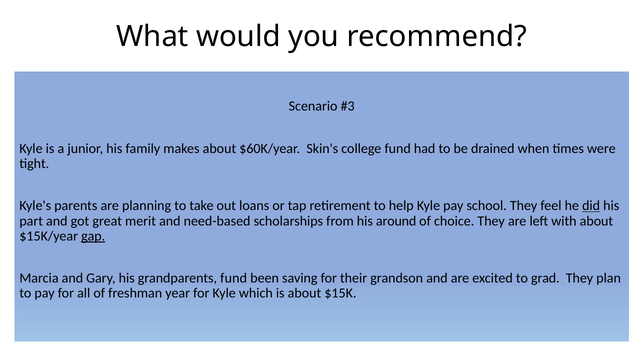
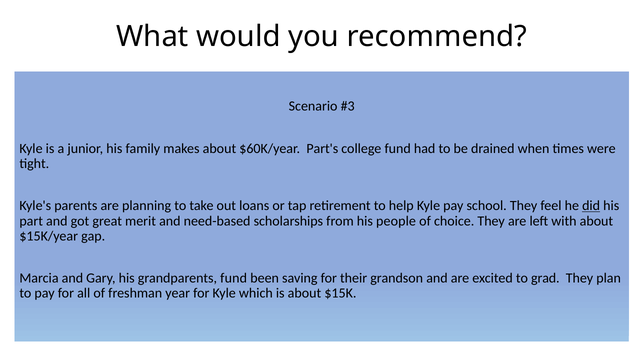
Skin's: Skin's -> Part's
around: around -> people
gap underline: present -> none
